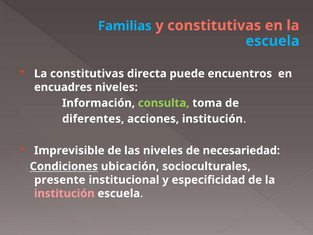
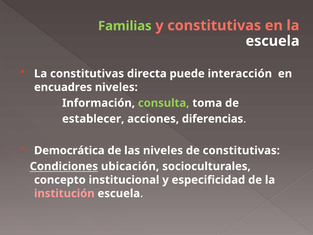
Familias colour: light blue -> light green
escuela at (273, 41) colour: light blue -> white
encuentros: encuentros -> interacción
diferentes: diferentes -> establecer
acciones institución: institución -> diferencias
Imprevisible: Imprevisible -> Democrática
de necesariedad: necesariedad -> constitutivas
presente: presente -> concepto
